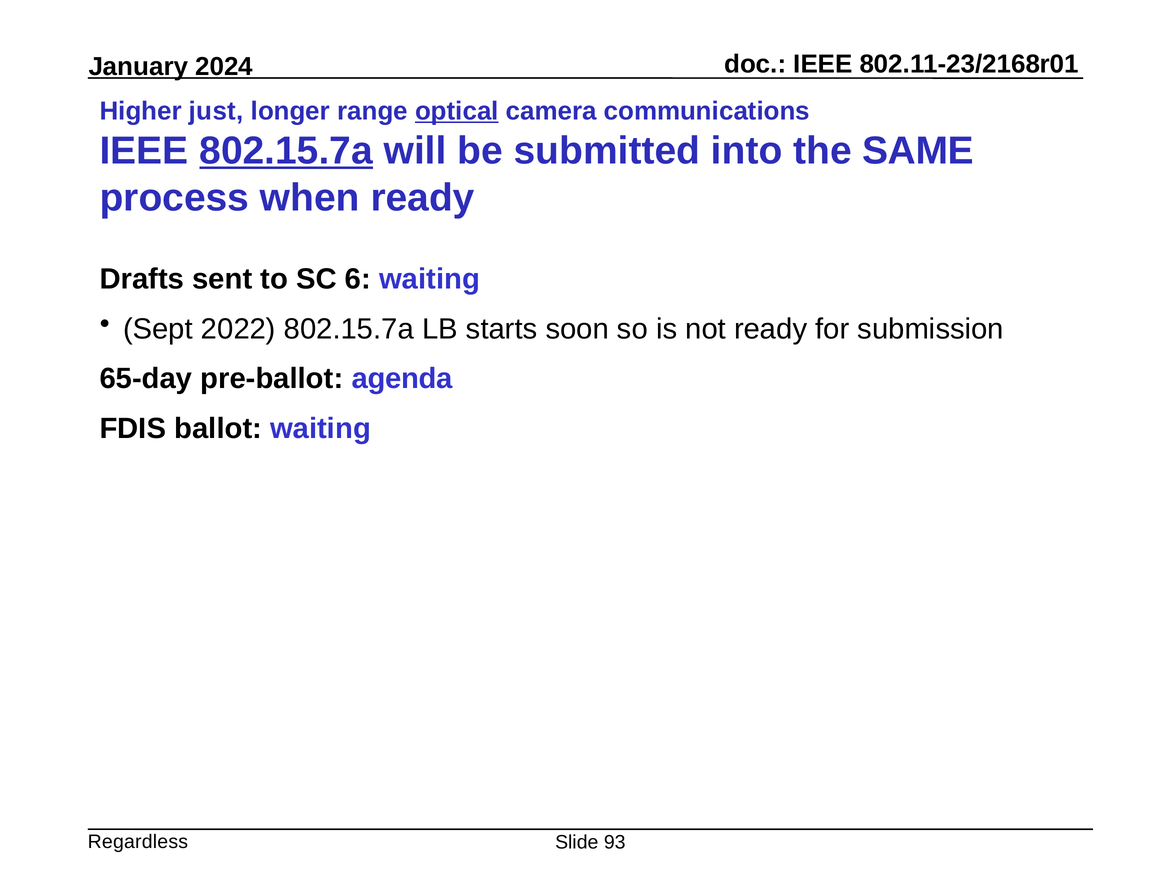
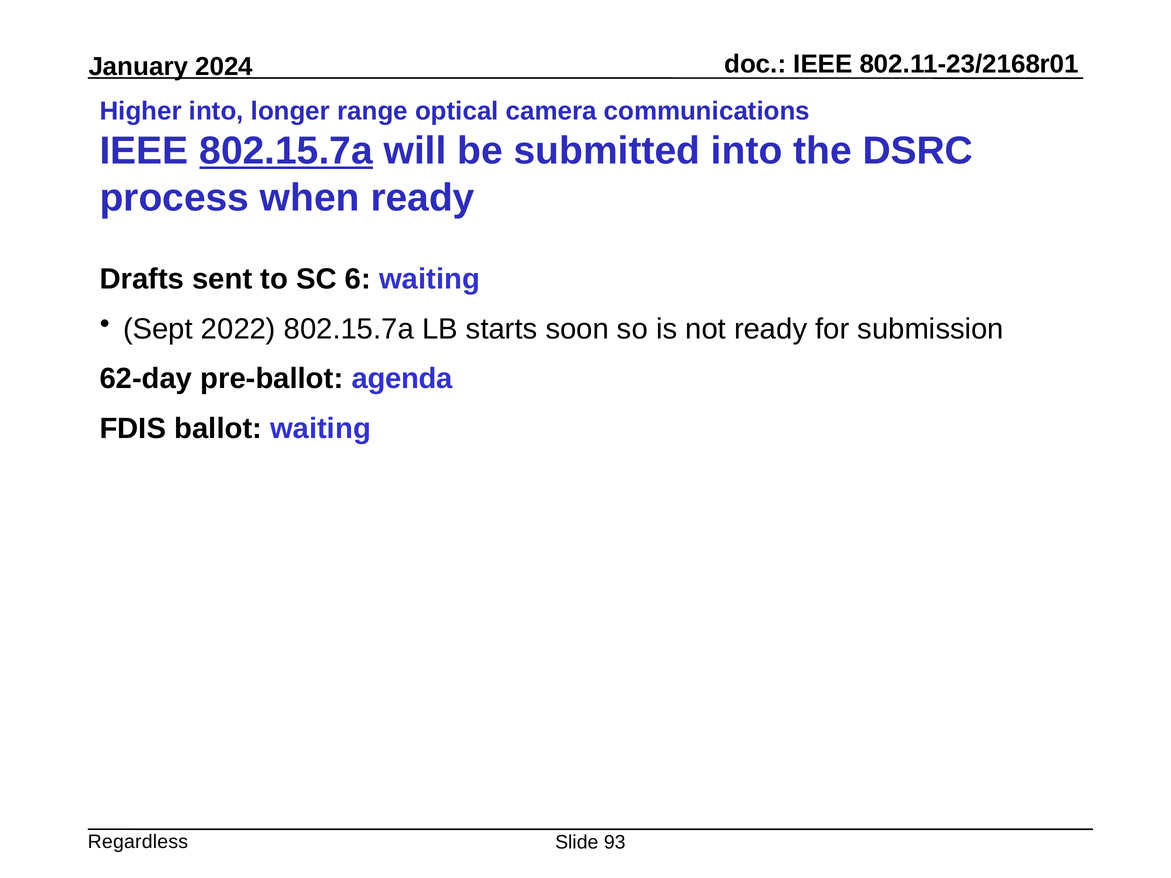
Higher just: just -> into
optical underline: present -> none
SAME: SAME -> DSRC
65-day: 65-day -> 62-day
